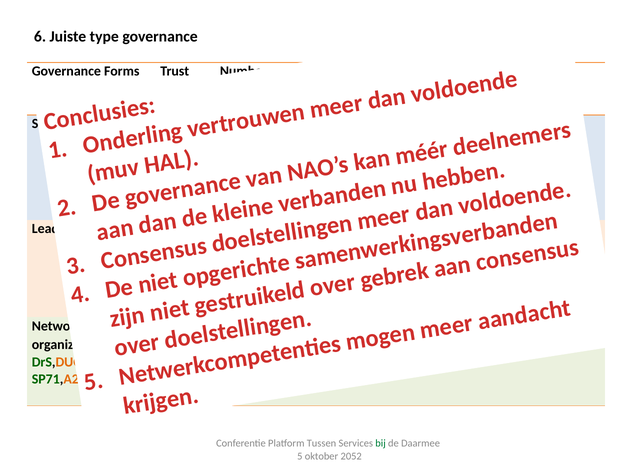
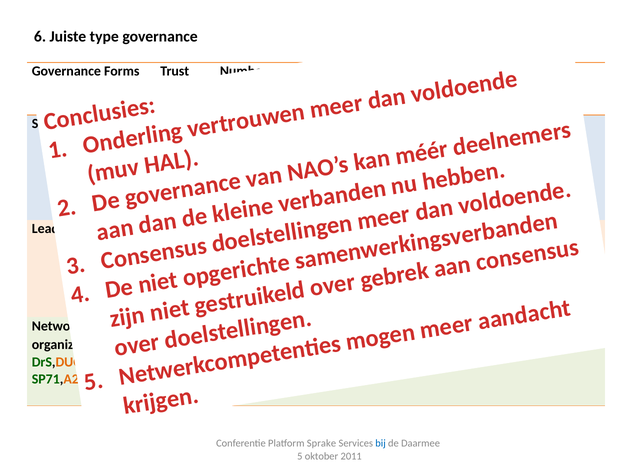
Tussen: Tussen -> Sprake
bij colour: green -> blue
2052: 2052 -> 2011
